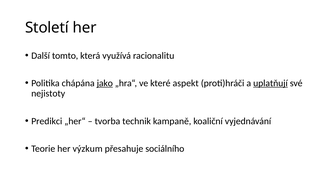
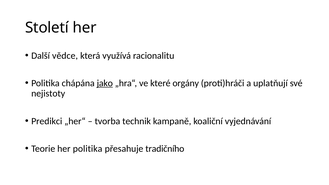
tomto: tomto -> vědce
aspekt: aspekt -> orgány
uplatňují underline: present -> none
her výzkum: výzkum -> politika
sociálního: sociálního -> tradičního
